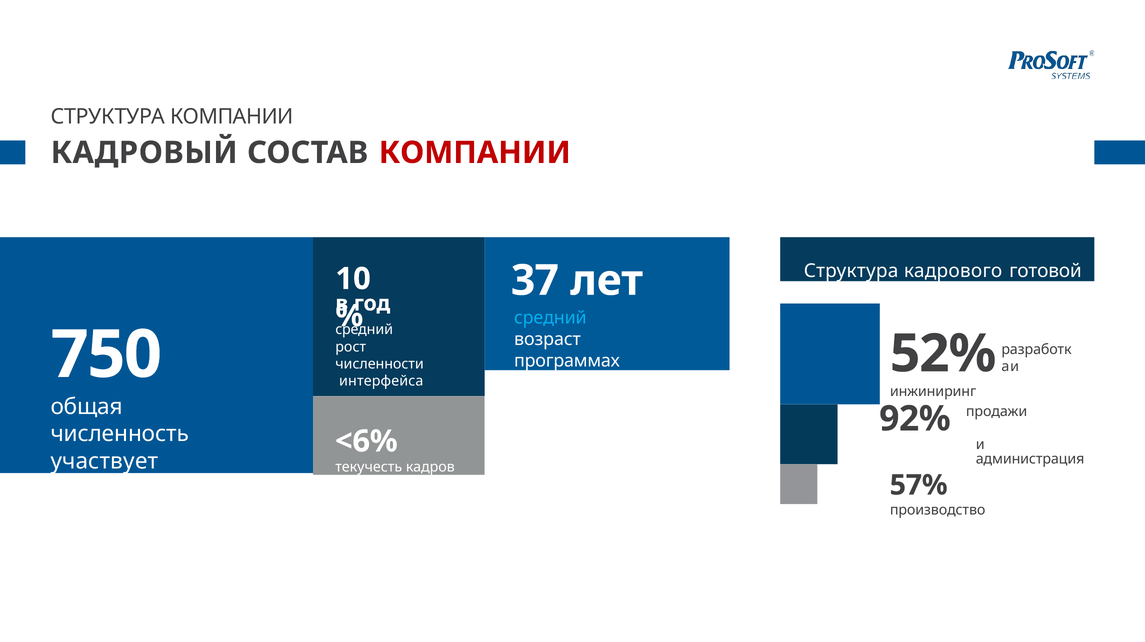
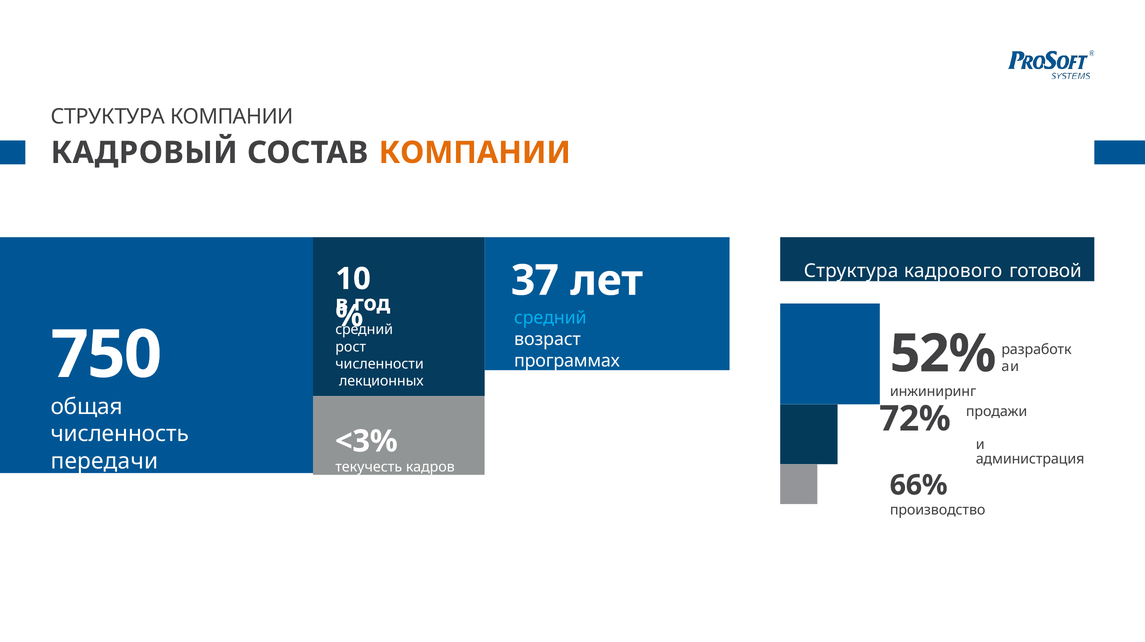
КОМПАНИИ at (475, 153) colour: red -> orange
интерфейса: интерфейса -> лекционных
92%: 92% -> 72%
<6%: <6% -> <3%
участвует: участвует -> передачи
57%: 57% -> 66%
